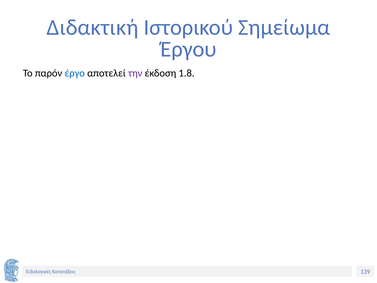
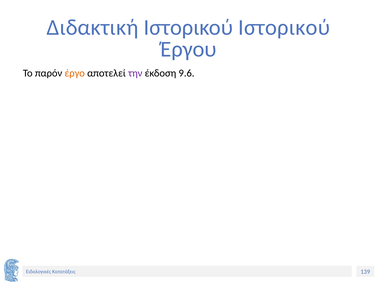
Ιστορικού Σημείωμα: Σημείωμα -> Ιστορικού
έργο colour: blue -> orange
1.8: 1.8 -> 9.6
